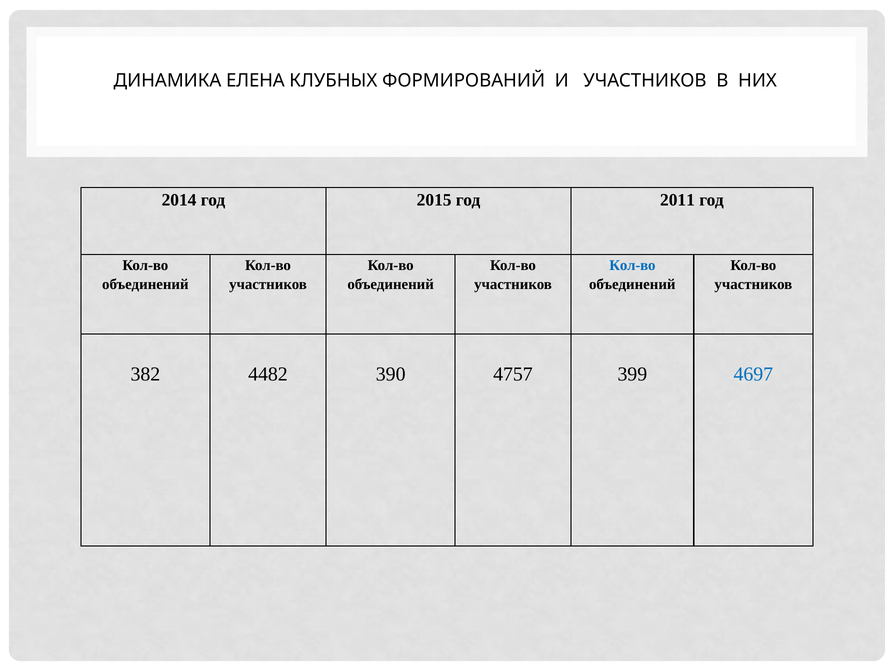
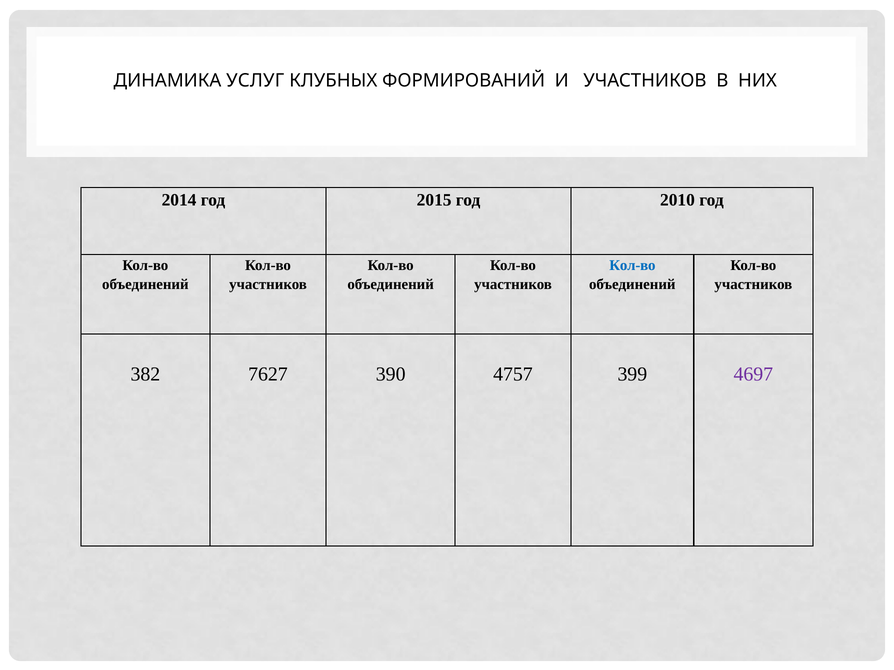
ЕЛЕНА: ЕЛЕНА -> УСЛУГ
2011: 2011 -> 2010
4482: 4482 -> 7627
4697 colour: blue -> purple
